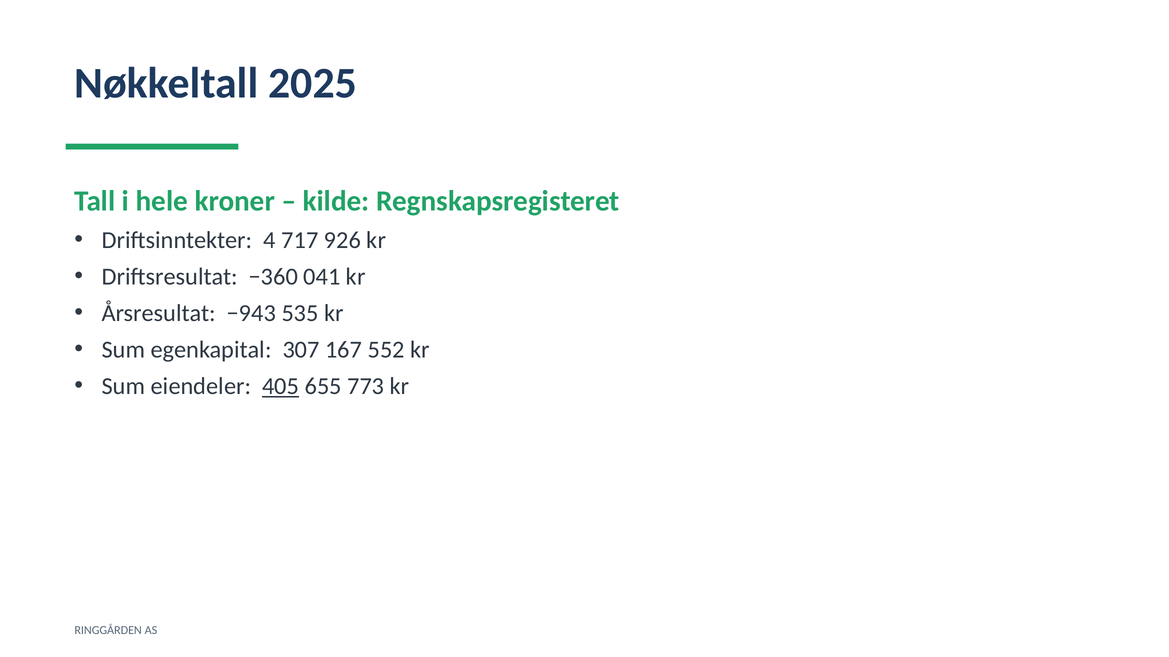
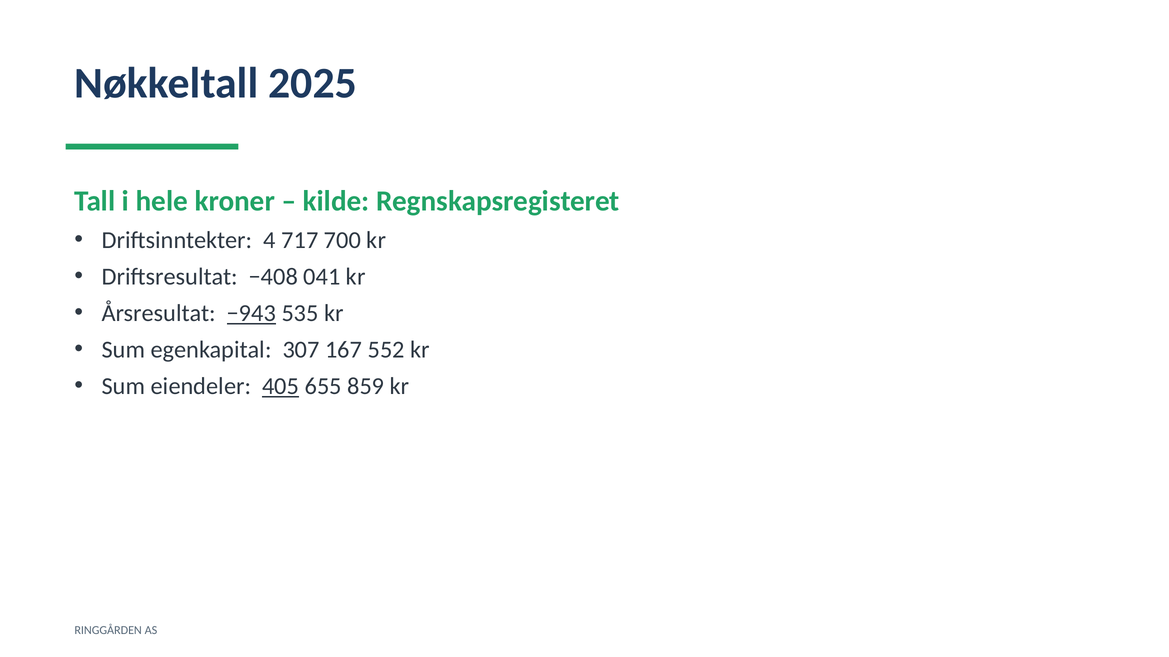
926: 926 -> 700
−360: −360 -> −408
−943 underline: none -> present
773: 773 -> 859
